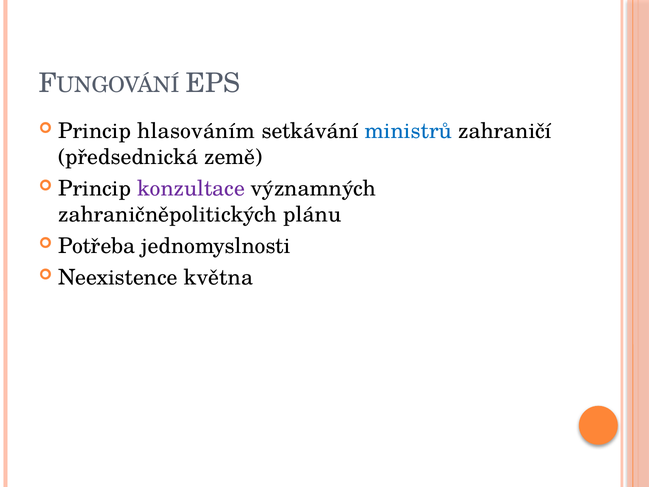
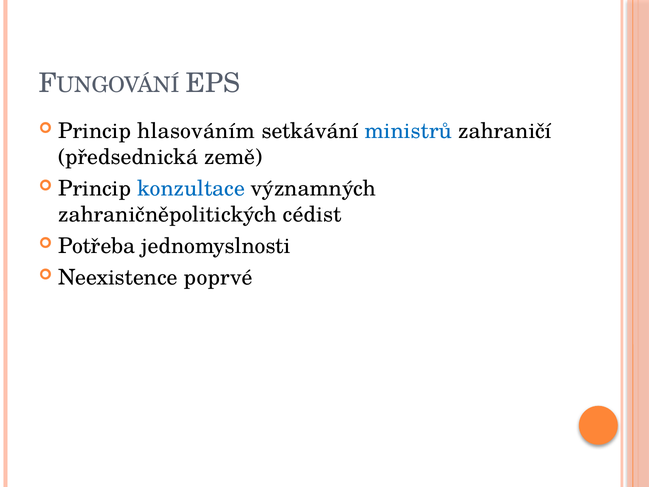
konzultace colour: purple -> blue
plánu: plánu -> cédist
května: května -> poprvé
